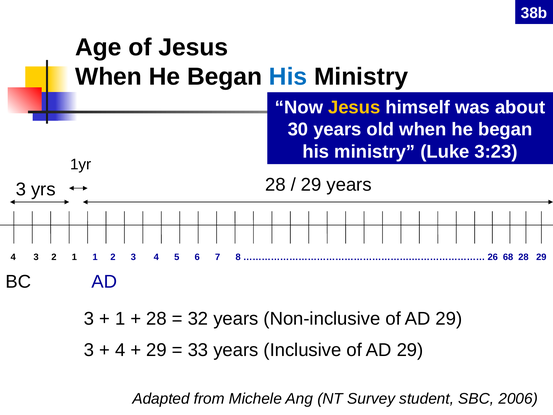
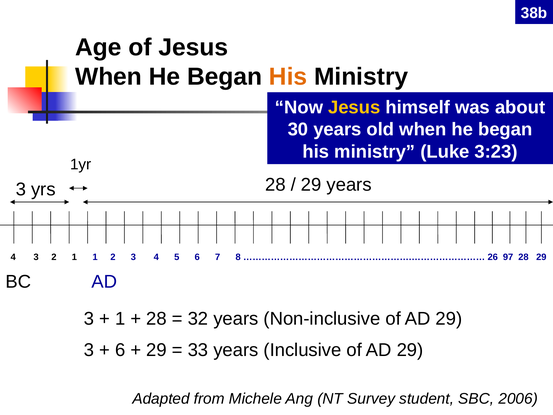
His at (288, 77) colour: blue -> orange
68: 68 -> 97
4 at (120, 350): 4 -> 6
